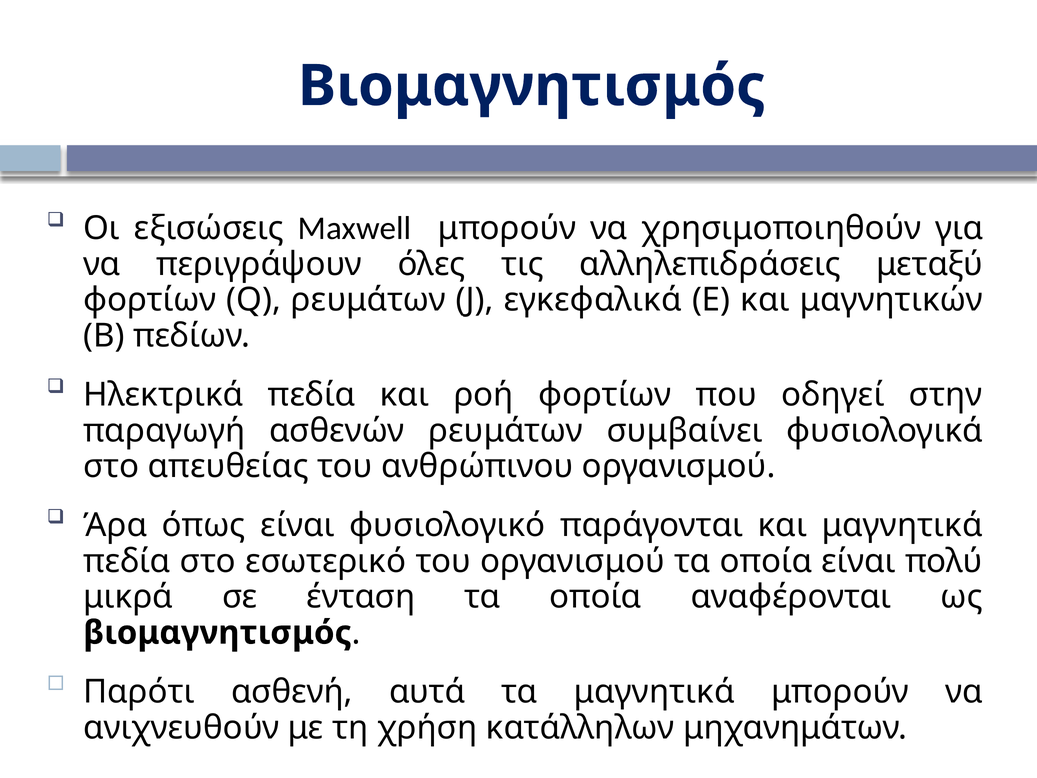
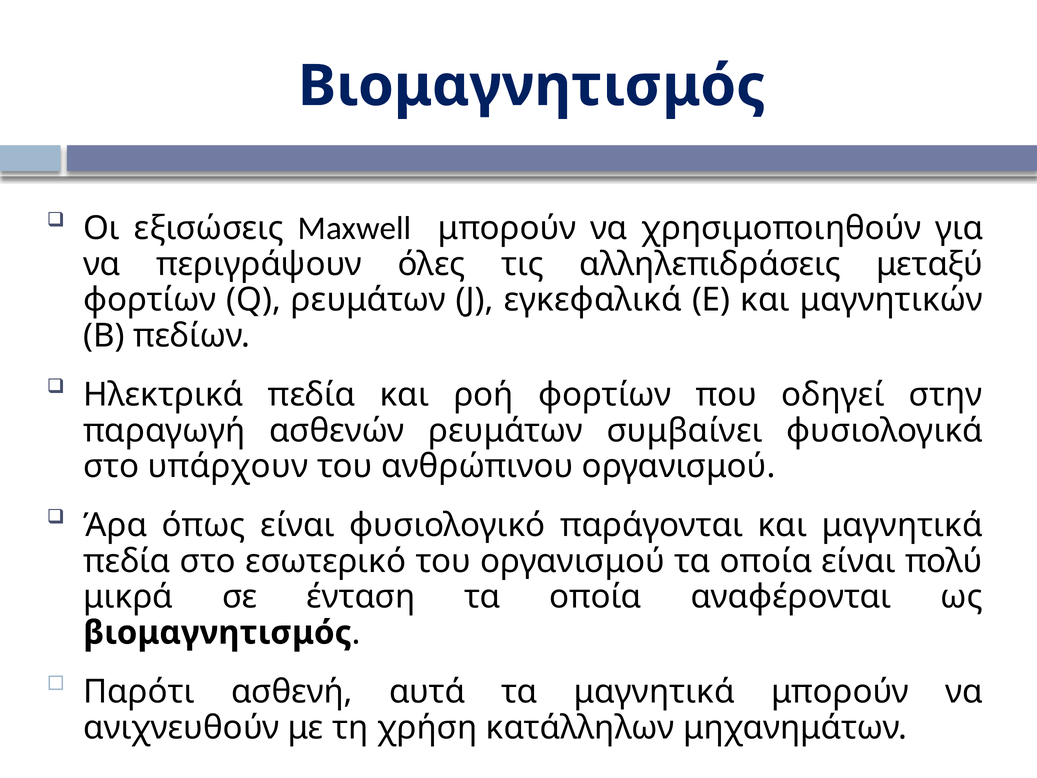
απευθείας: απευθείας -> υπάρχουν
